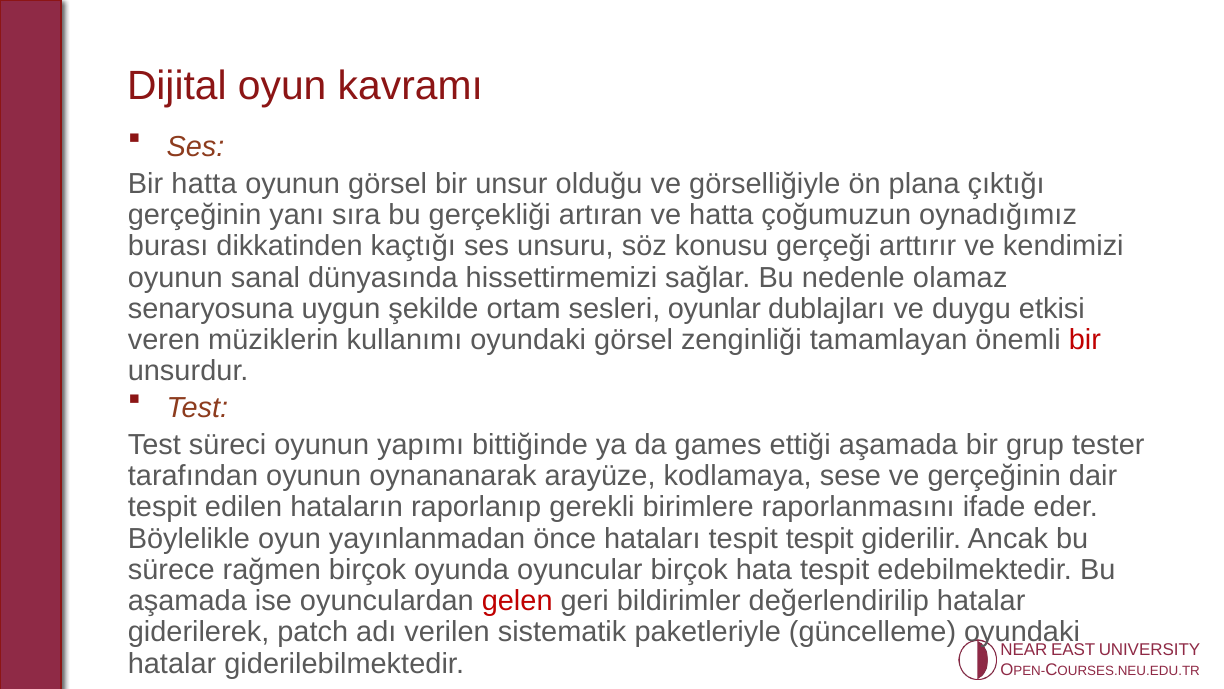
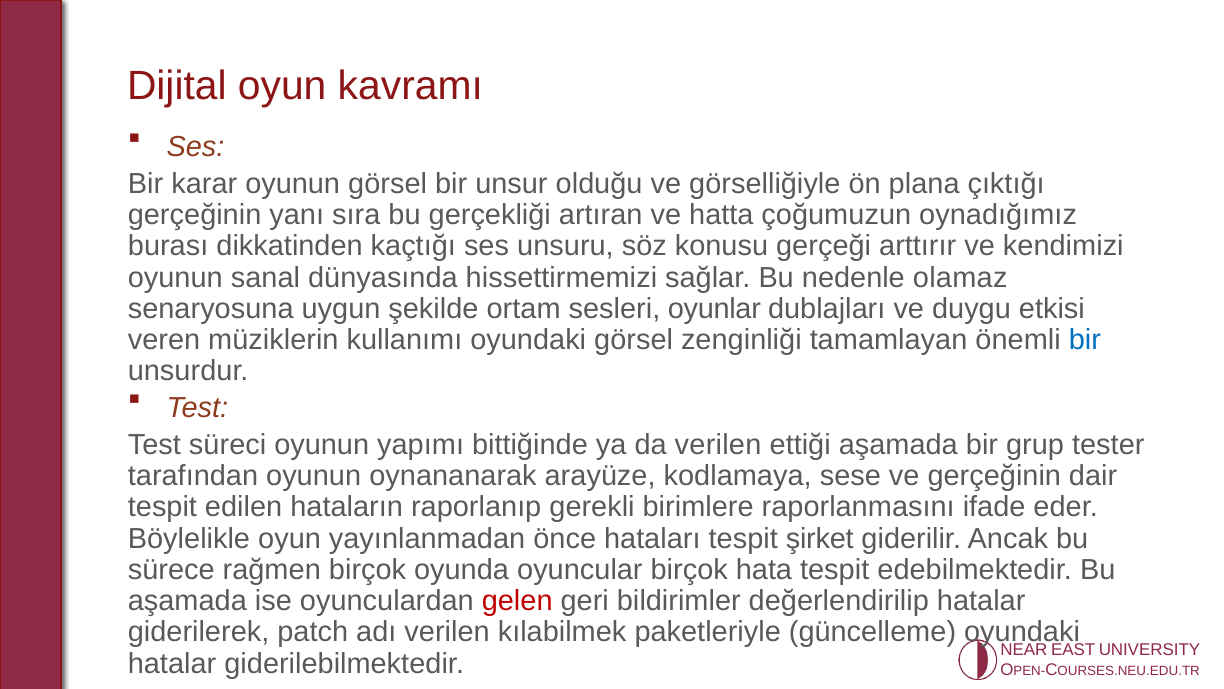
Bir hatta: hatta -> karar
bir at (1085, 340) colour: red -> blue
da games: games -> verilen
tespit tespit: tespit -> şirket
sistematik: sistematik -> kılabilmek
